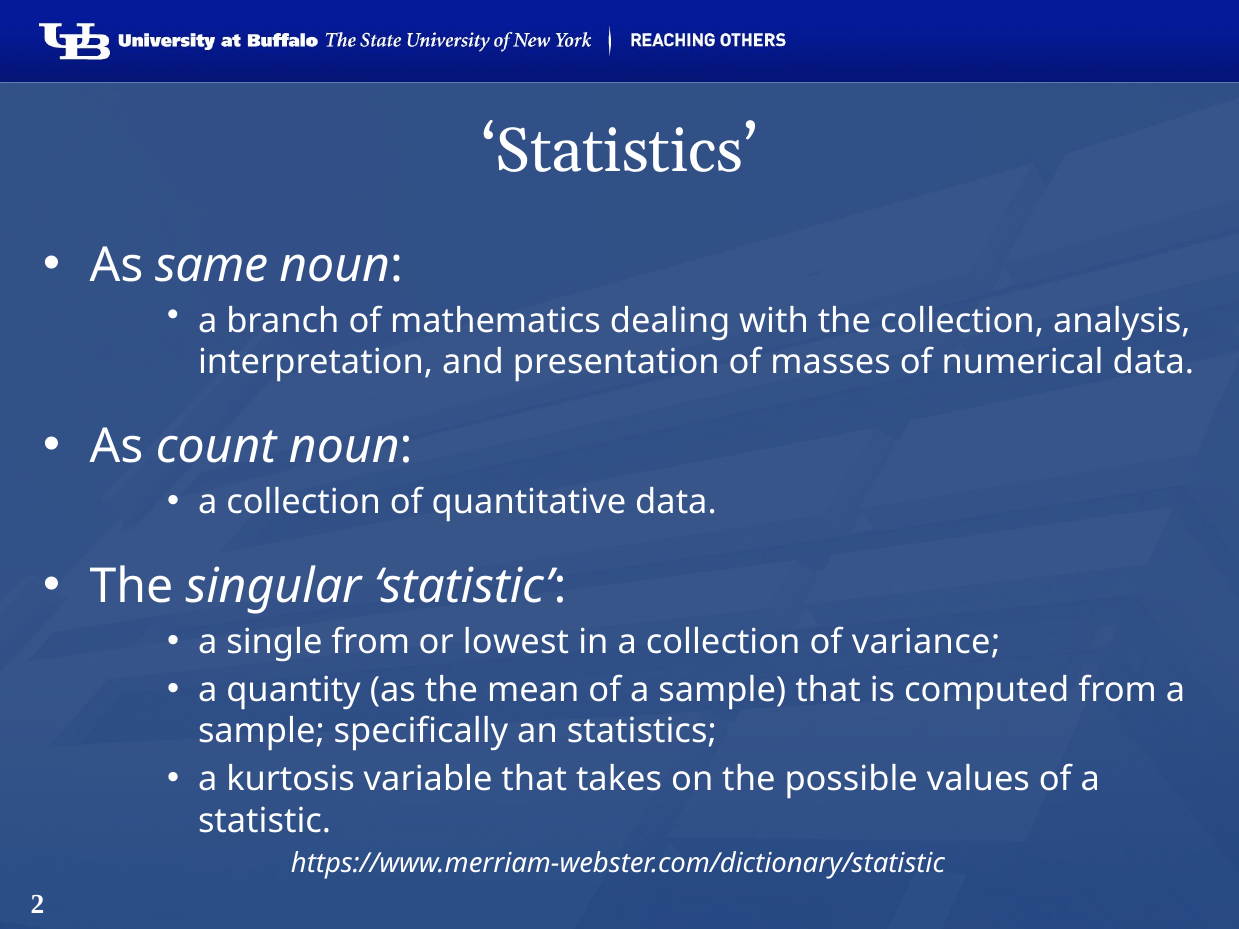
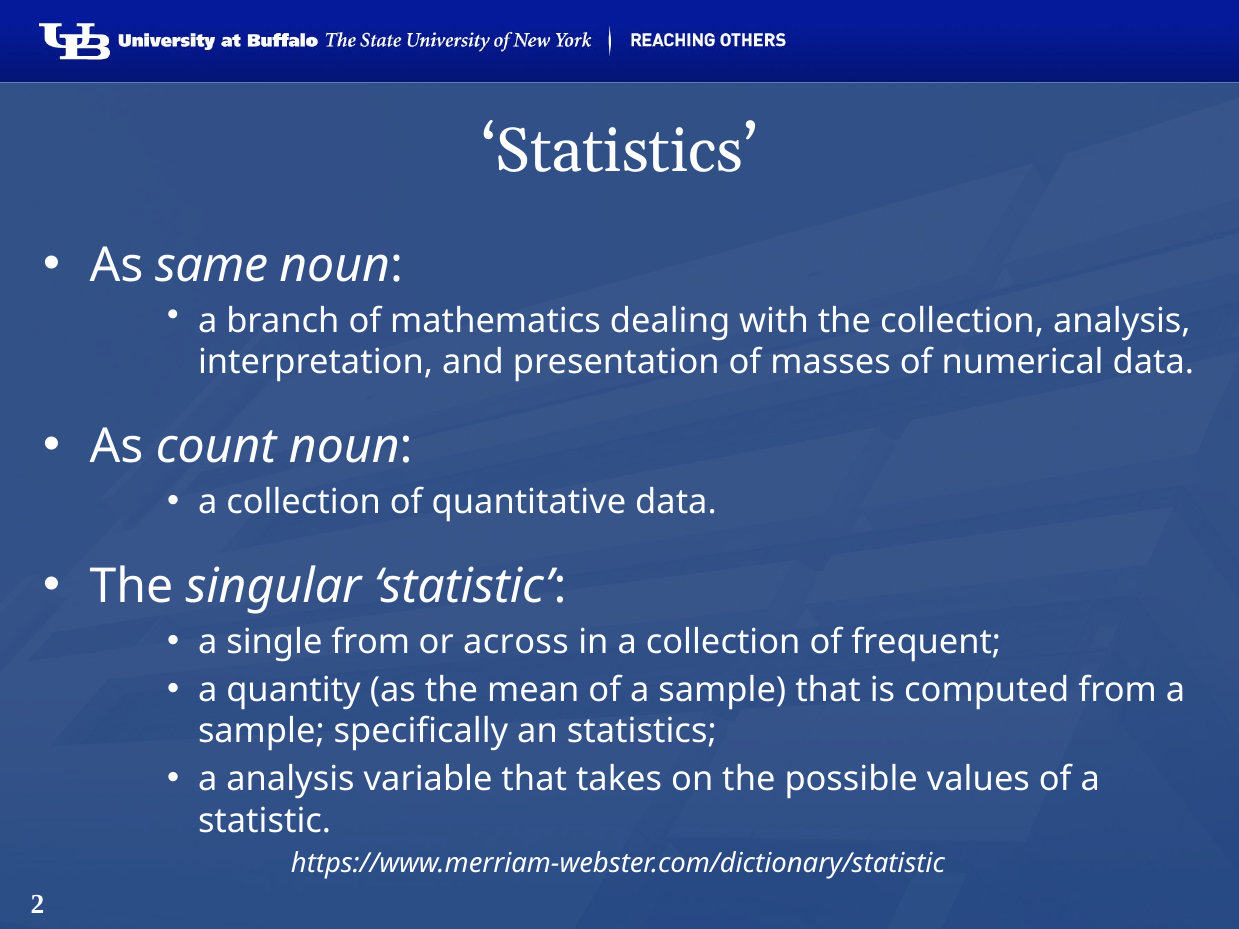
lowest: lowest -> across
variance: variance -> frequent
a kurtosis: kurtosis -> analysis
